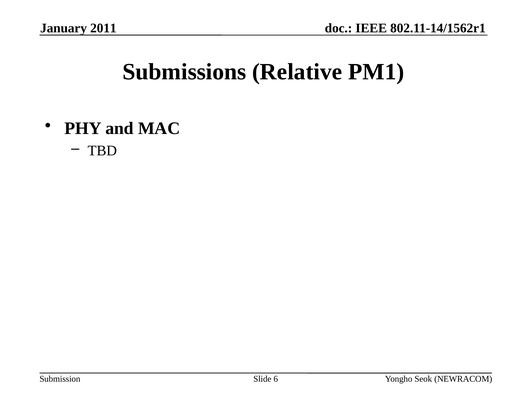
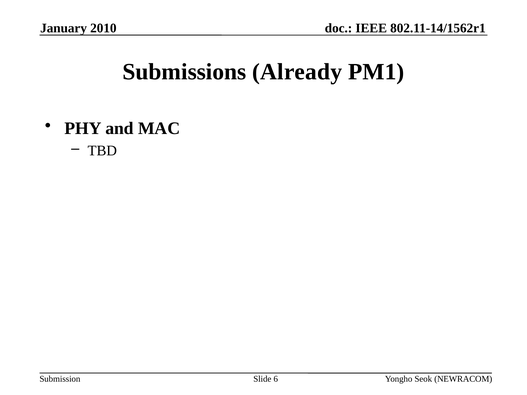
2011: 2011 -> 2010
Relative: Relative -> Already
